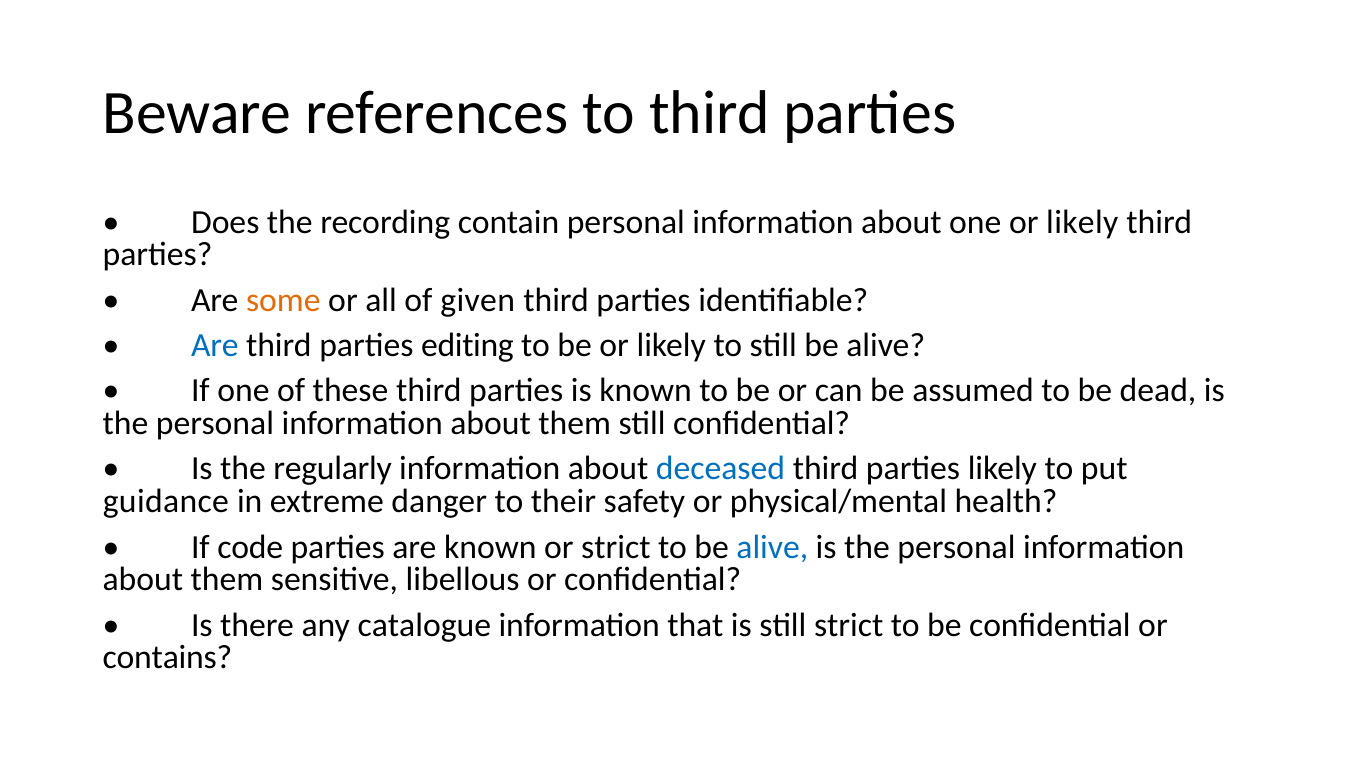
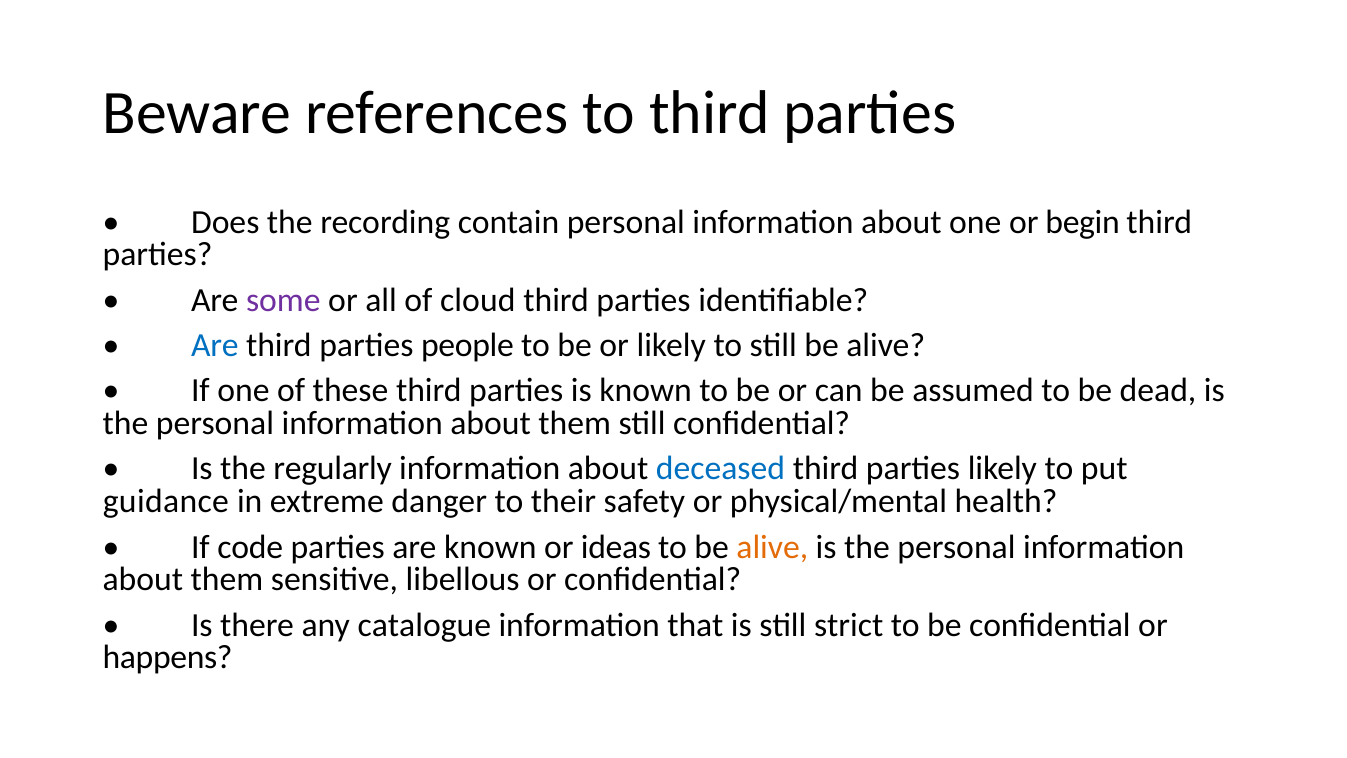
one or likely: likely -> begin
some colour: orange -> purple
given: given -> cloud
editing: editing -> people
or strict: strict -> ideas
alive at (772, 547) colour: blue -> orange
contains: contains -> happens
